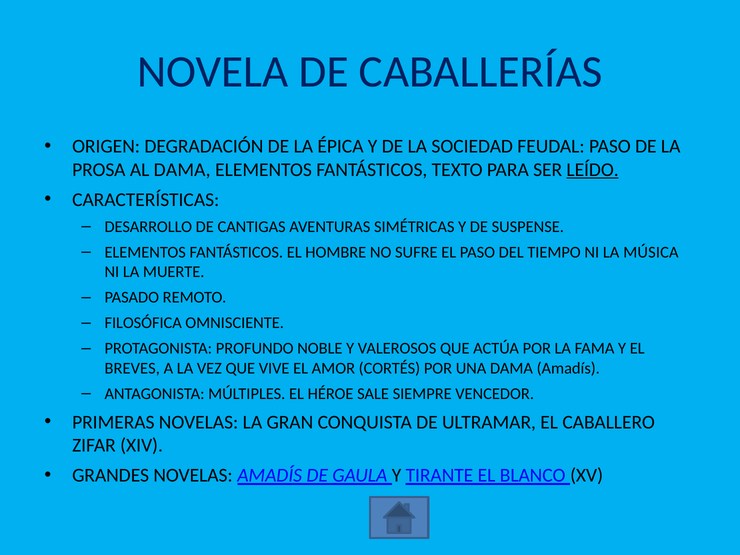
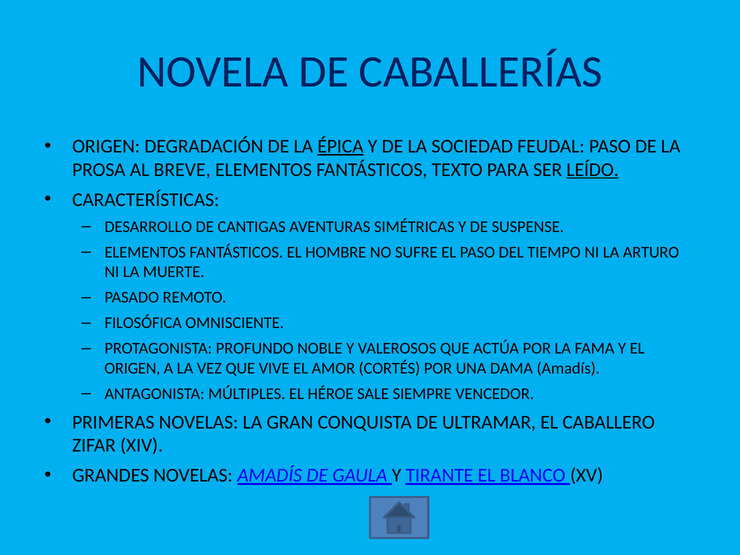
ÉPICA underline: none -> present
AL DAMA: DAMA -> BREVE
MÚSICA: MÚSICA -> ARTURO
BREVES at (132, 368): BREVES -> ORIGEN
